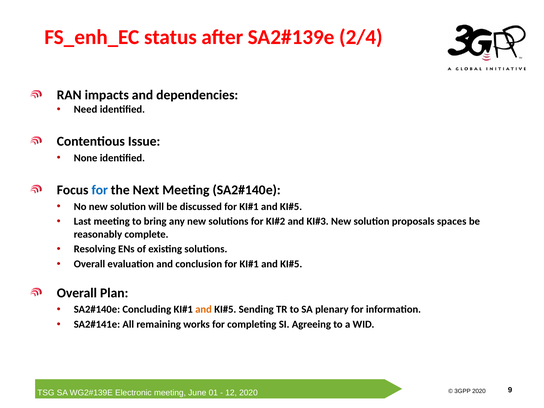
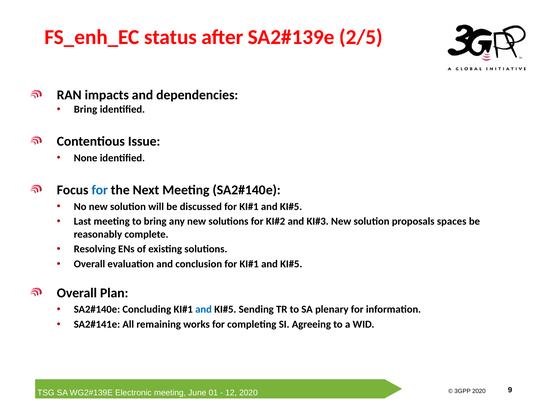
2/4: 2/4 -> 2/5
Need at (86, 109): Need -> Bring
and at (204, 309) colour: orange -> blue
